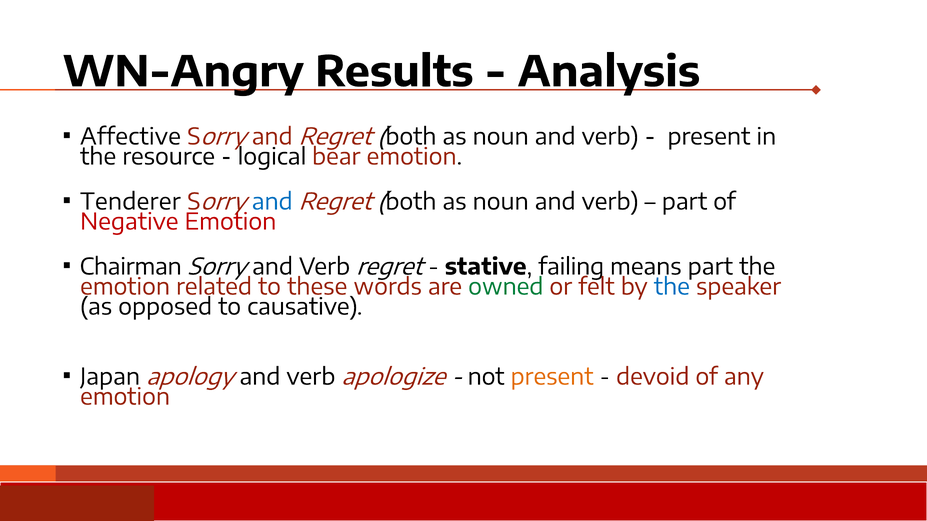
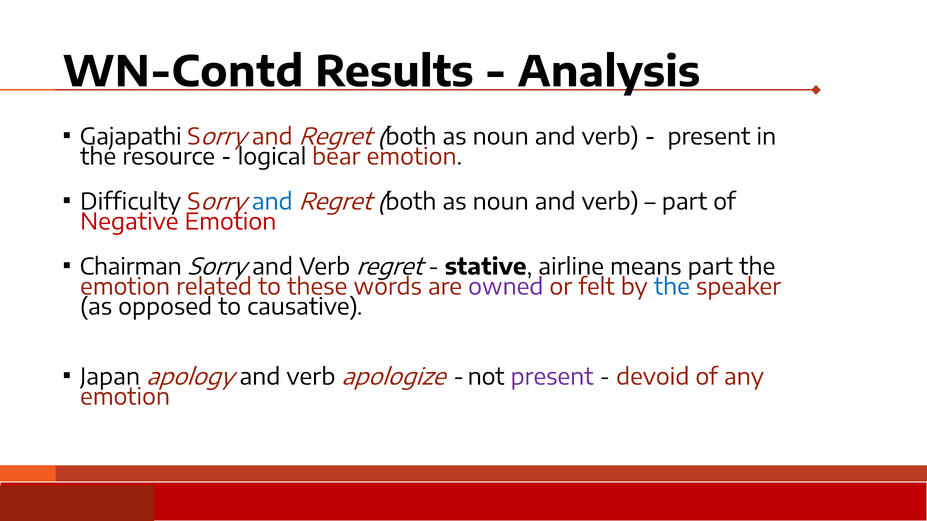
WN-Angry: WN-Angry -> WN-Contd
Affective: Affective -> Gajapathi
Tenderer: Tenderer -> Difficulty
failing: failing -> airline
owned colour: green -> purple
present at (552, 377) colour: orange -> purple
